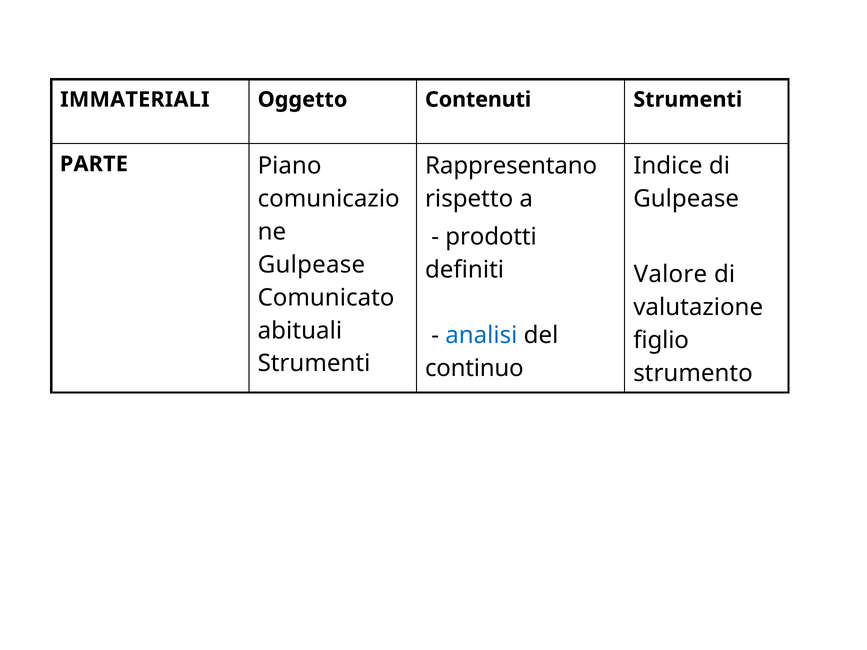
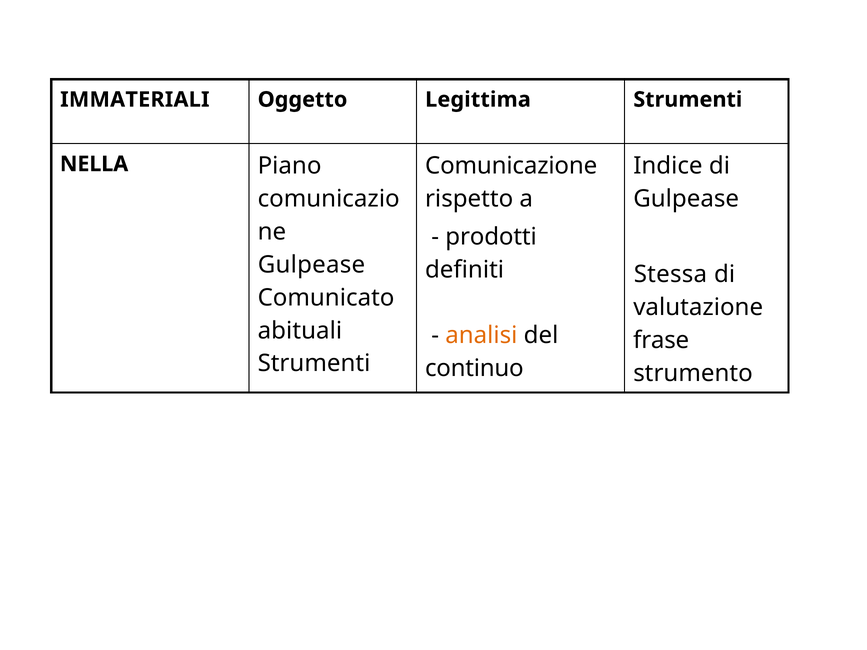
Contenuti: Contenuti -> Legittima
Rappresentano: Rappresentano -> Comunicazione
PARTE: PARTE -> NELLA
Valore: Valore -> Stessa
analisi colour: blue -> orange
figlio: figlio -> frase
